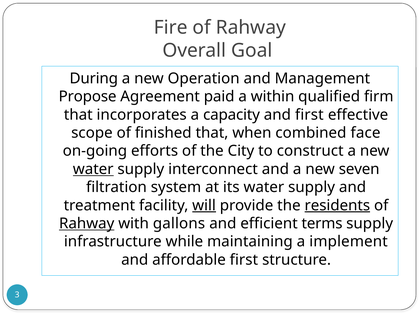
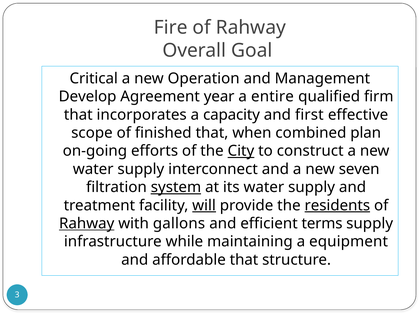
During: During -> Critical
Propose: Propose -> Develop
paid: paid -> year
within: within -> entire
face: face -> plan
City underline: none -> present
water at (93, 169) underline: present -> none
system underline: none -> present
implement: implement -> equipment
affordable first: first -> that
